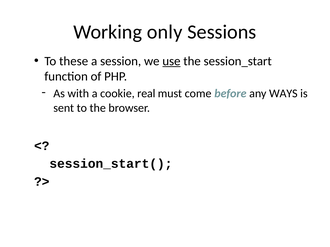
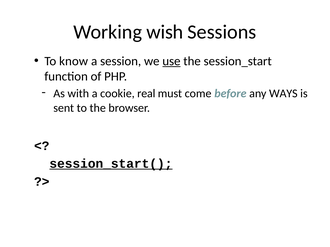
only: only -> wish
these: these -> know
session_start( underline: none -> present
